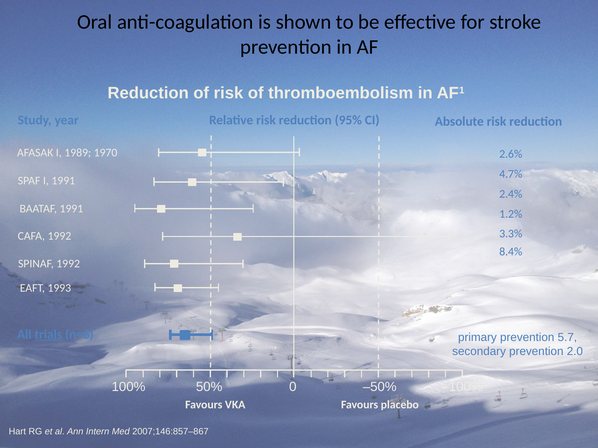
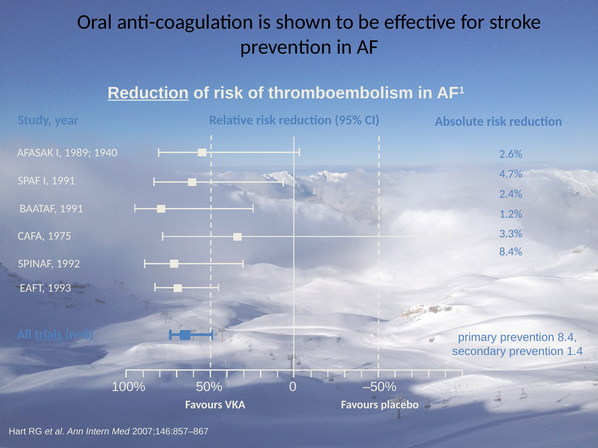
Reduction at (148, 93) underline: none -> present
1970: 1970 -> 1940
CAFA 1992: 1992 -> 1975
5.7: 5.7 -> 8.4
2.0: 2.0 -> 1.4
